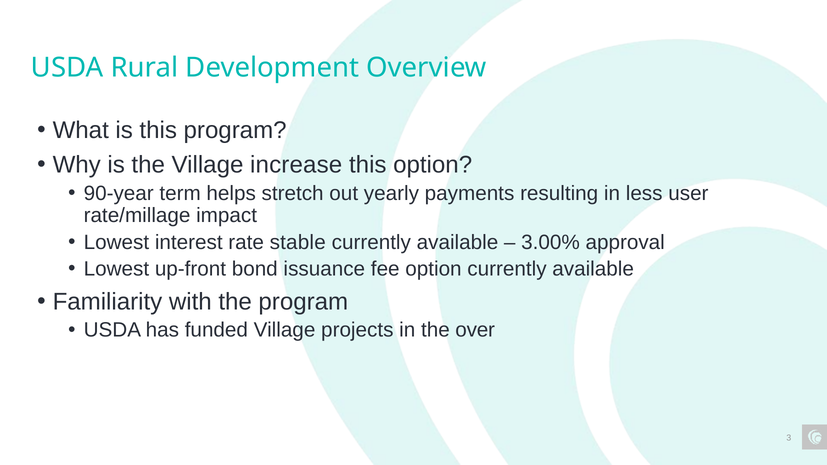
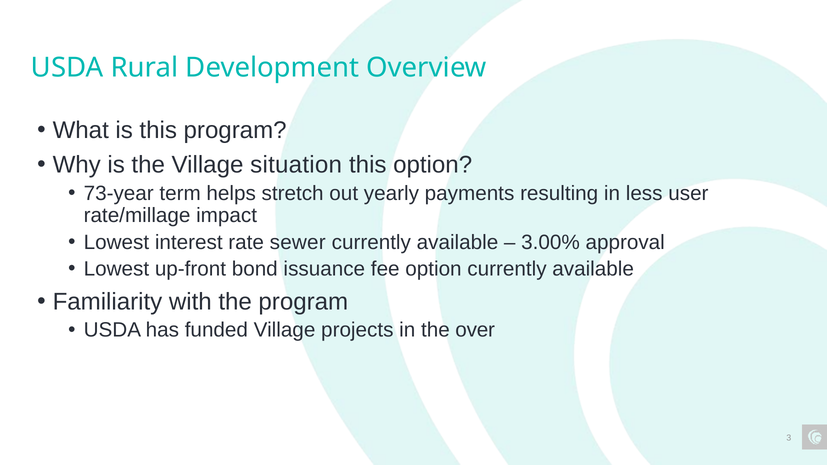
increase: increase -> situation
90-year: 90-year -> 73-year
stable: stable -> sewer
